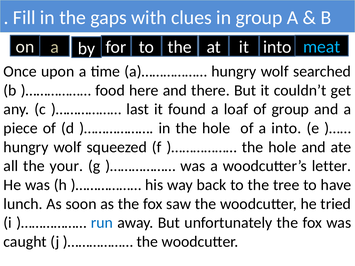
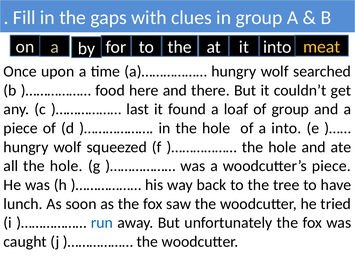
meat colour: light blue -> yellow
all the your: your -> hole
woodcutter’s letter: letter -> piece
